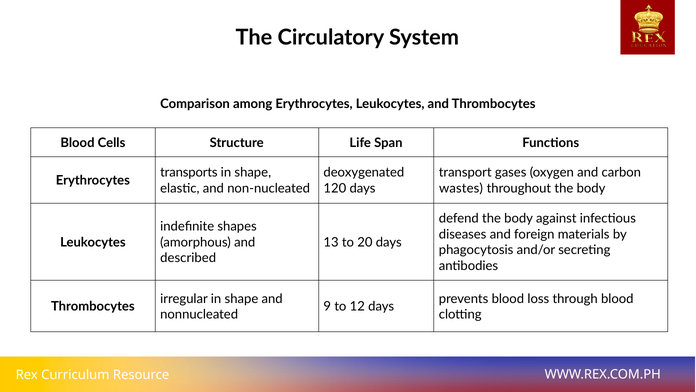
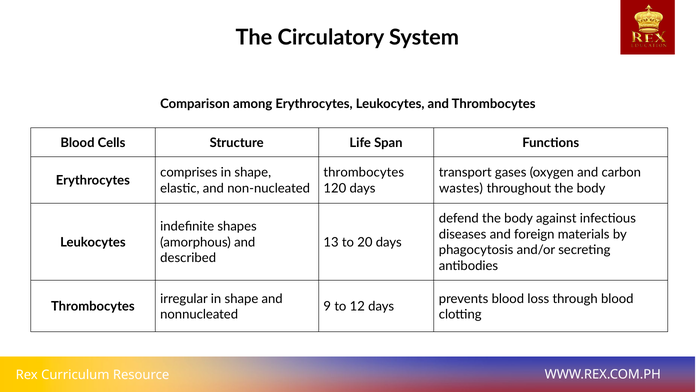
transports: transports -> comprises
deoxygenated at (364, 172): deoxygenated -> thrombocytes
